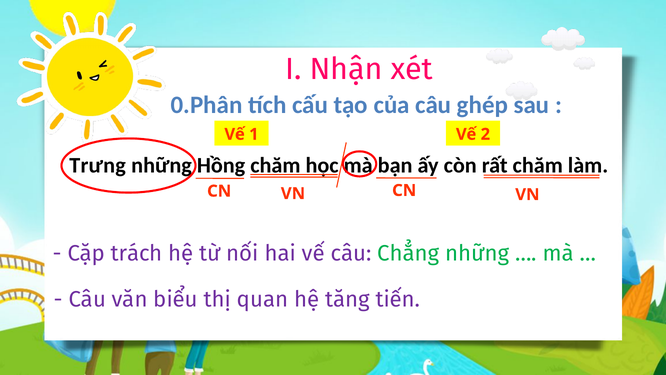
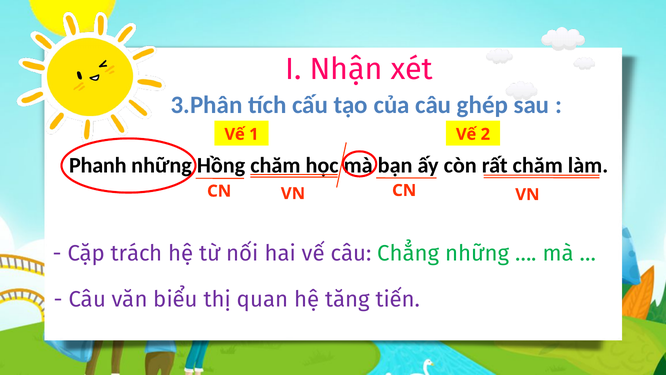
0.Phân: 0.Phân -> 3.Phân
Trưng: Trưng -> Phanh
